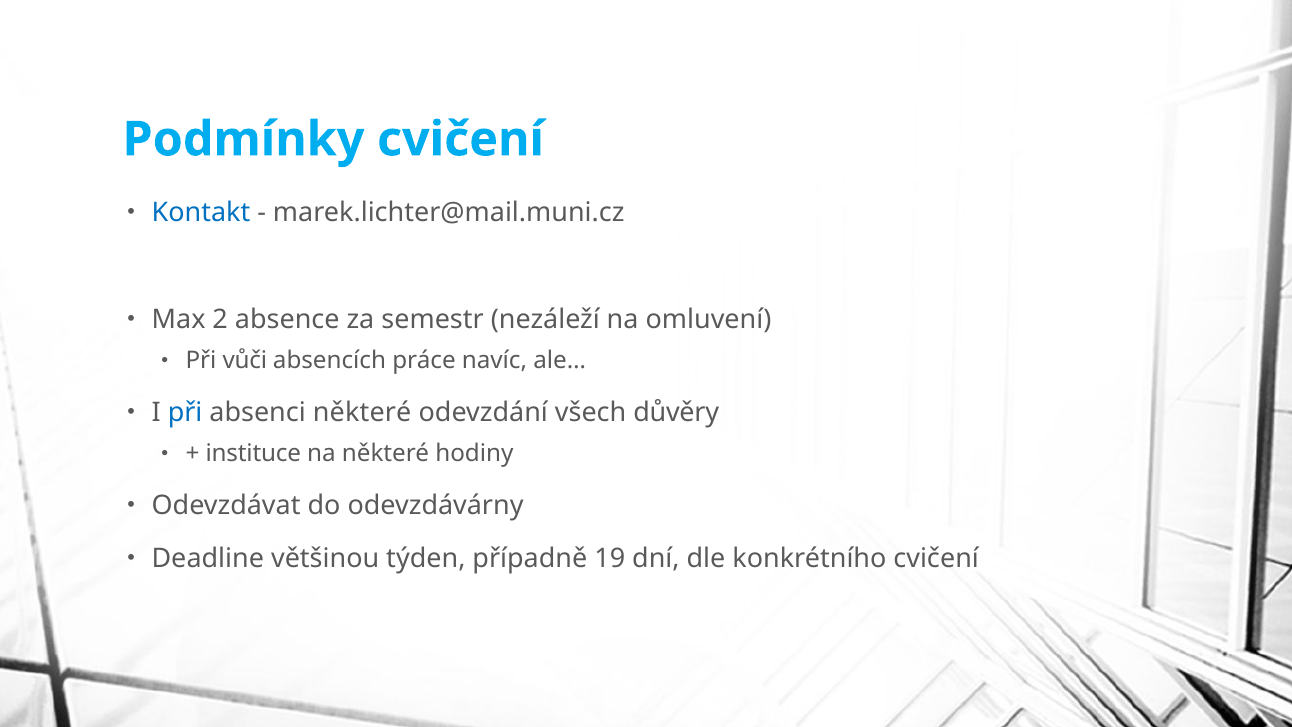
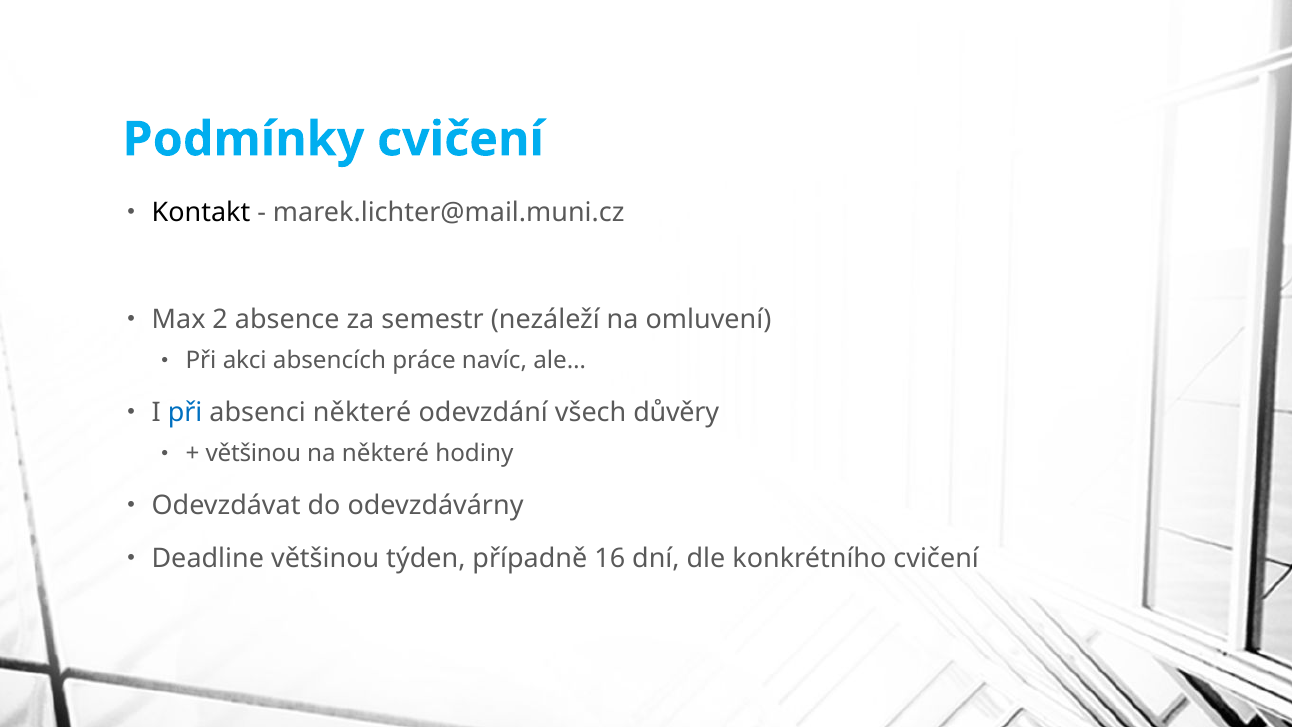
Kontakt colour: blue -> black
vůči: vůči -> akci
instituce at (253, 454): instituce -> většinou
19: 19 -> 16
